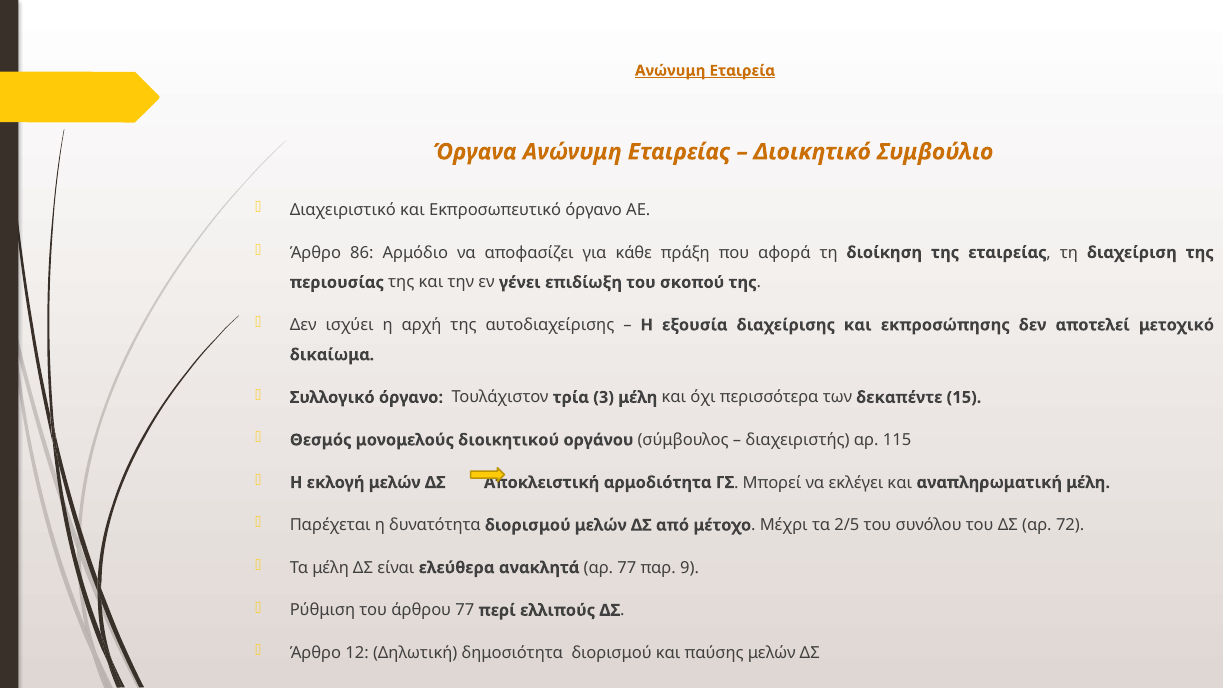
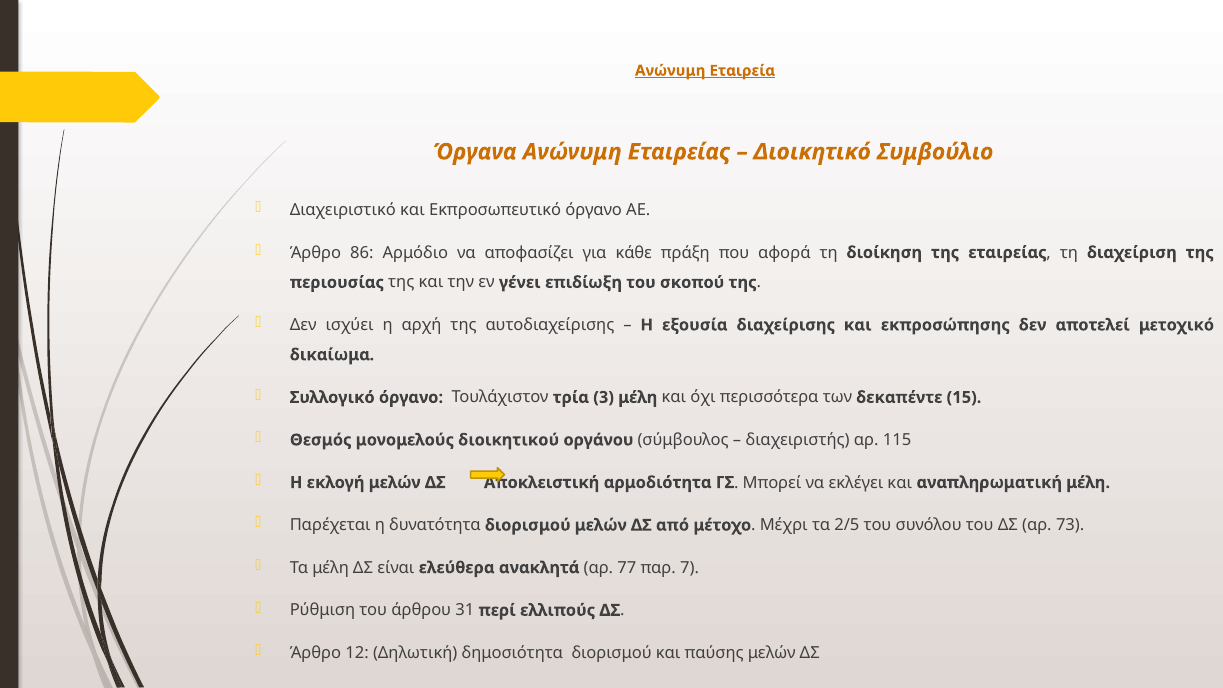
72: 72 -> 73
9: 9 -> 7
άρθρου 77: 77 -> 31
